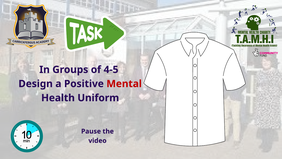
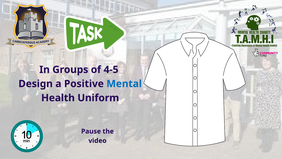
Mental colour: red -> blue
